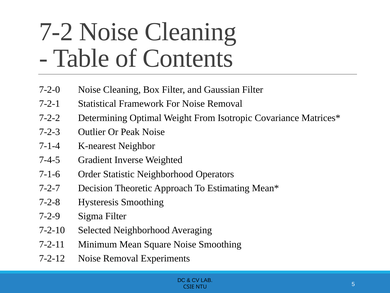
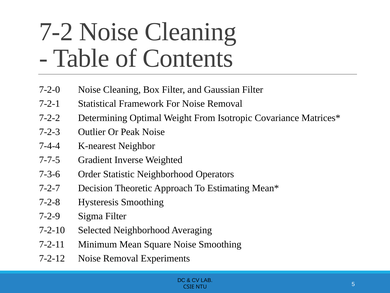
7-1-4: 7-1-4 -> 7-4-4
7-4-5: 7-4-5 -> 7-7-5
7-1-6: 7-1-6 -> 7-3-6
